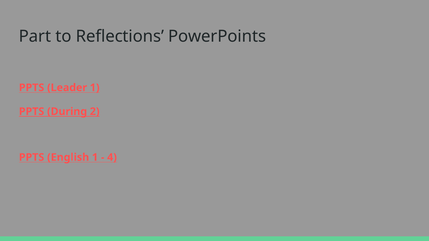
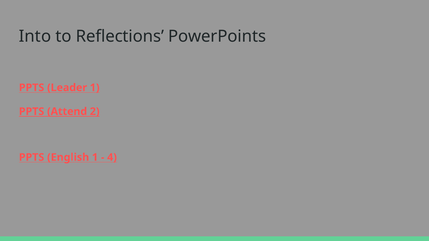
Part: Part -> Into
During: During -> Attend
